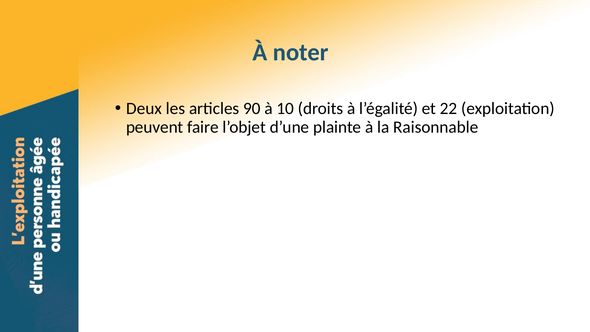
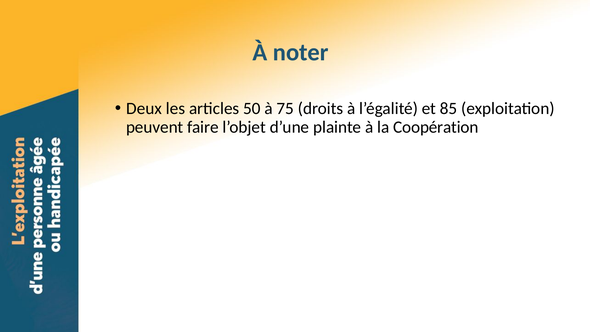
90: 90 -> 50
10: 10 -> 75
22: 22 -> 85
Raisonnable: Raisonnable -> Coopération
